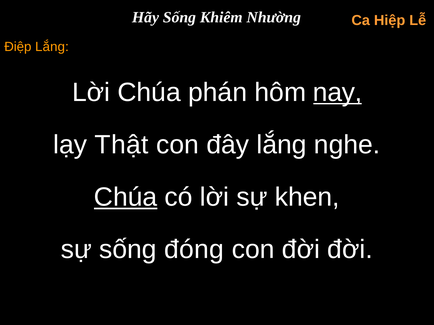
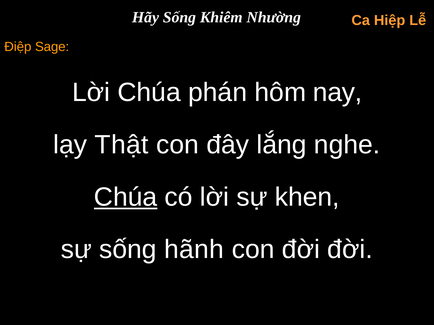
Điệp Lắng: Lắng -> Sage
nay underline: present -> none
đóng: đóng -> hãnh
